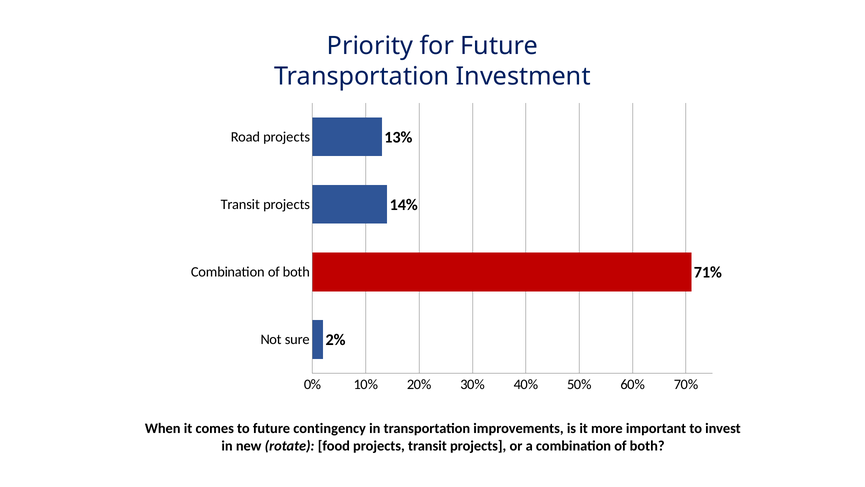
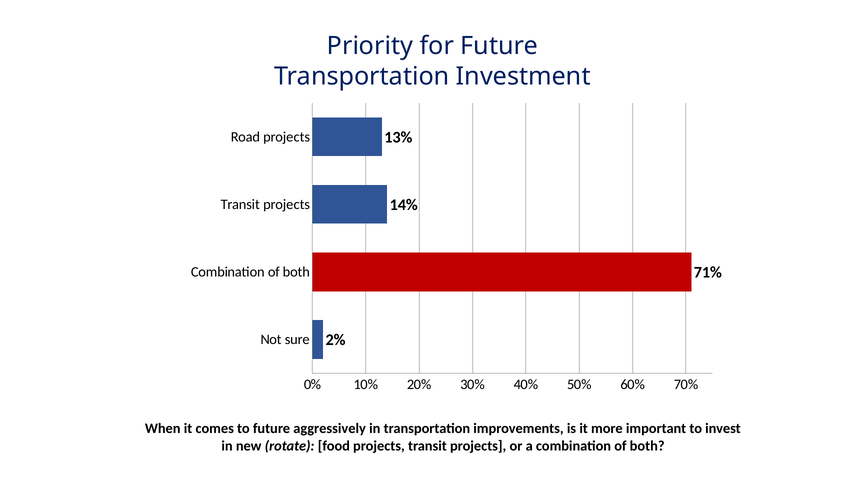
contingency: contingency -> aggressively
